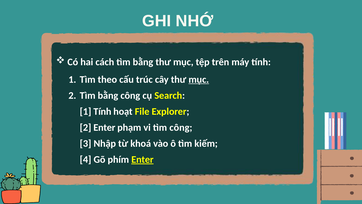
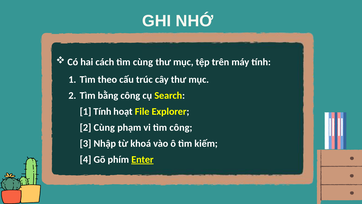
cách tìm bằng: bằng -> cùng
mục at (199, 79) underline: present -> none
2 Enter: Enter -> Cùng
